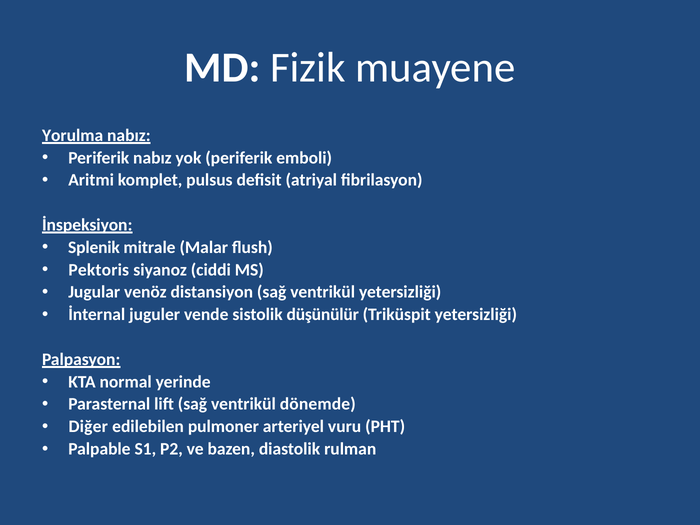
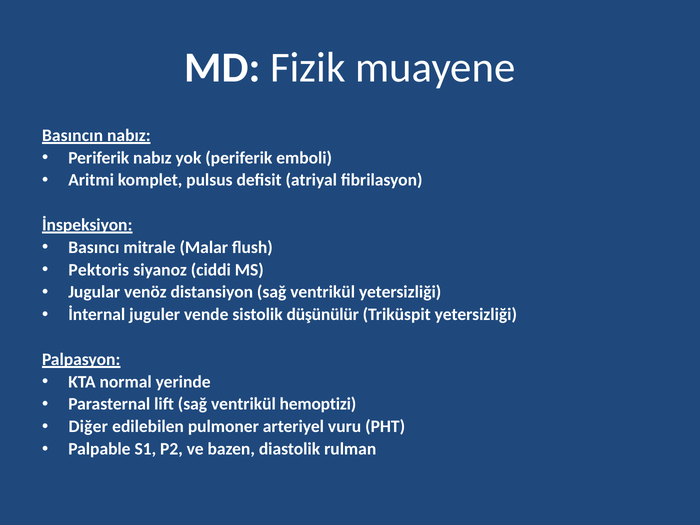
Yorulma: Yorulma -> Basıncın
Splenik: Splenik -> Basıncı
dönemde: dönemde -> hemoptizi
